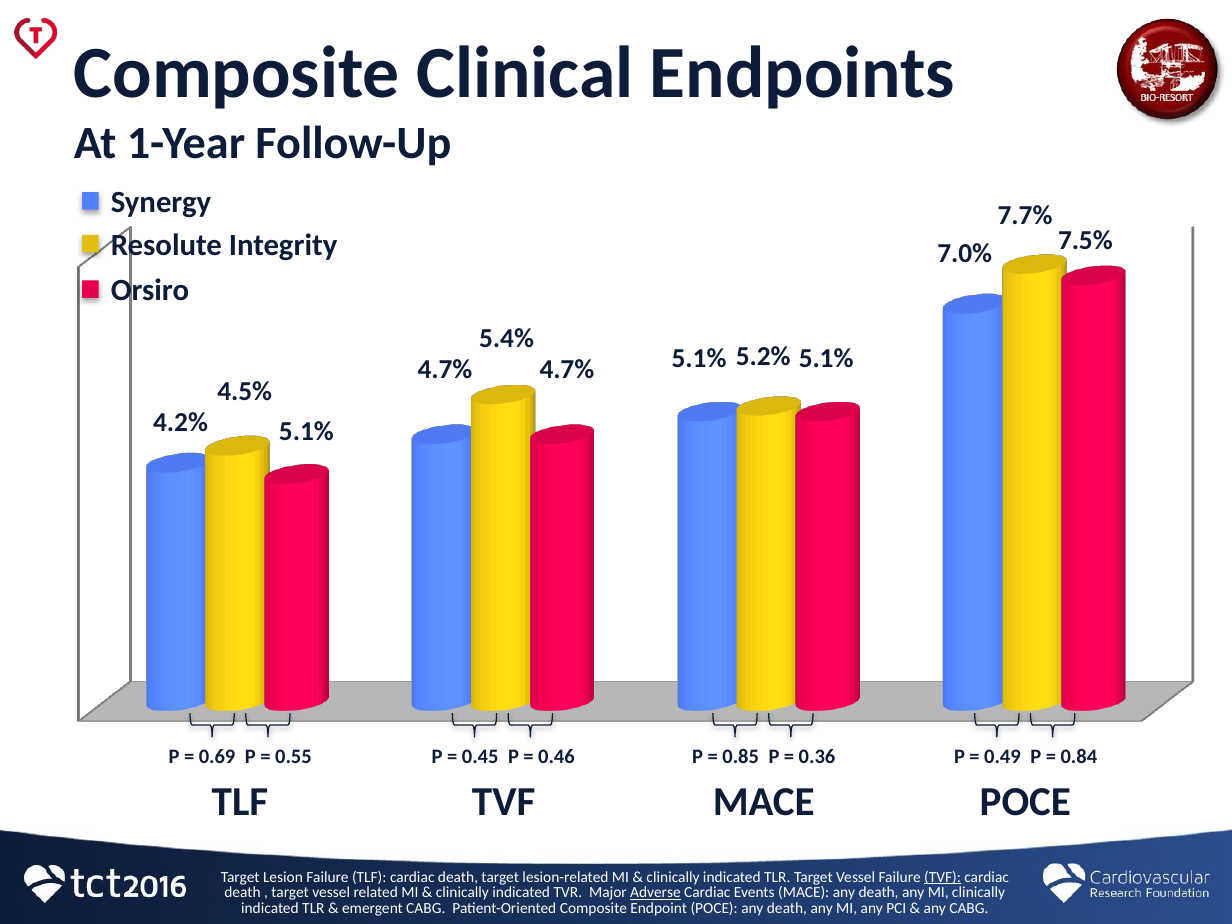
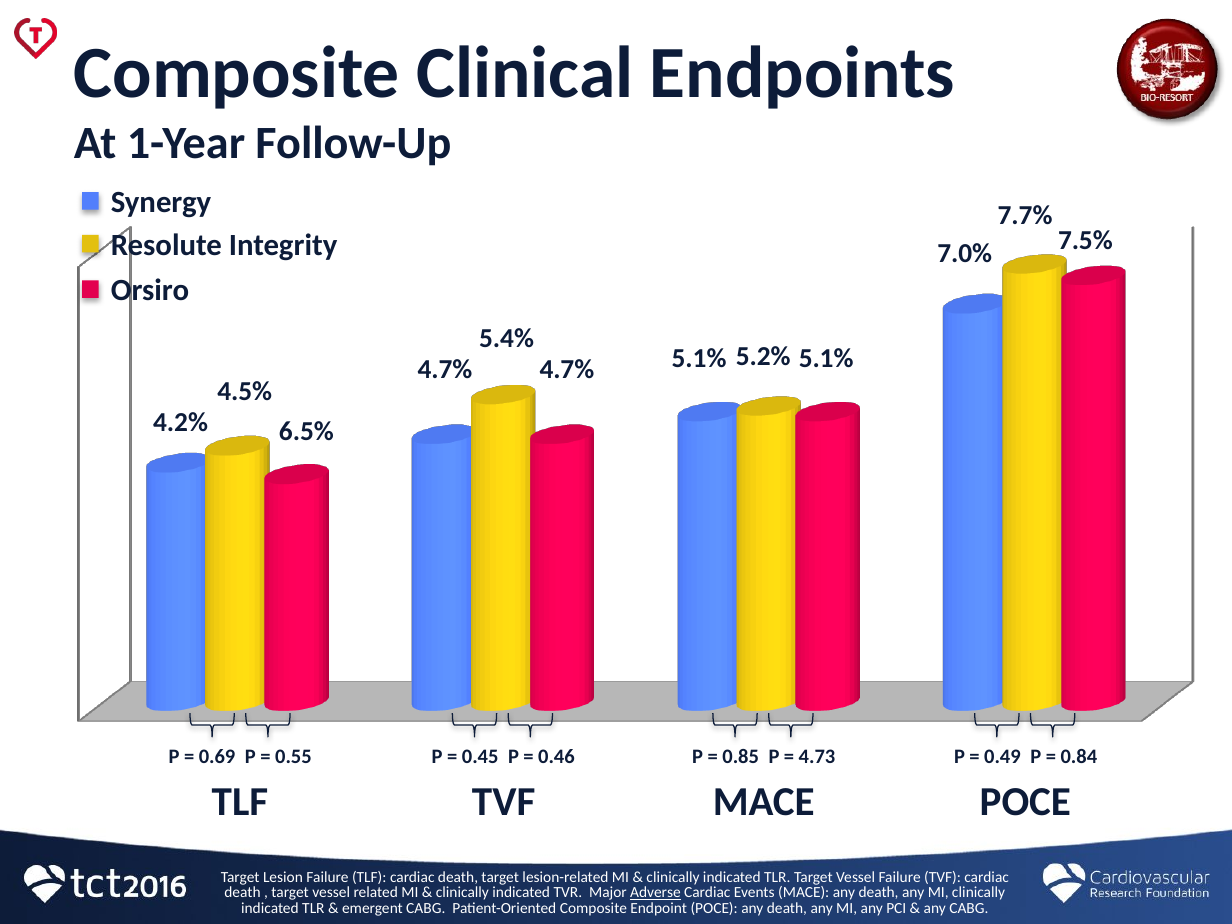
5.1% at (306, 431): 5.1% -> 6.5%
0.36: 0.36 -> 4.73
TVF at (942, 877) underline: present -> none
